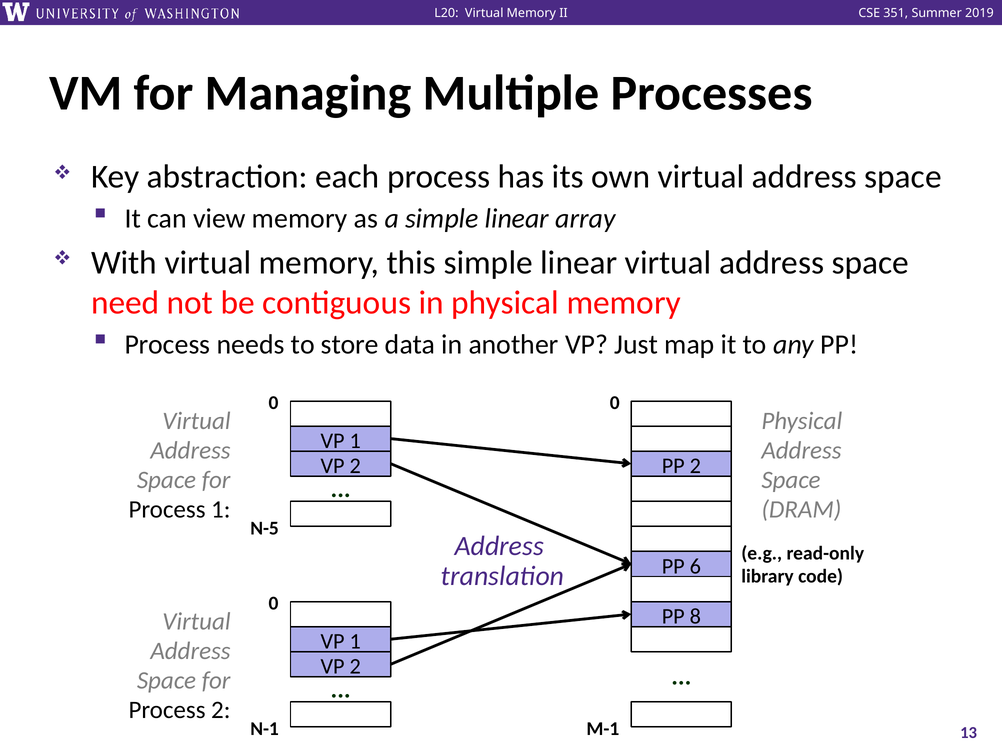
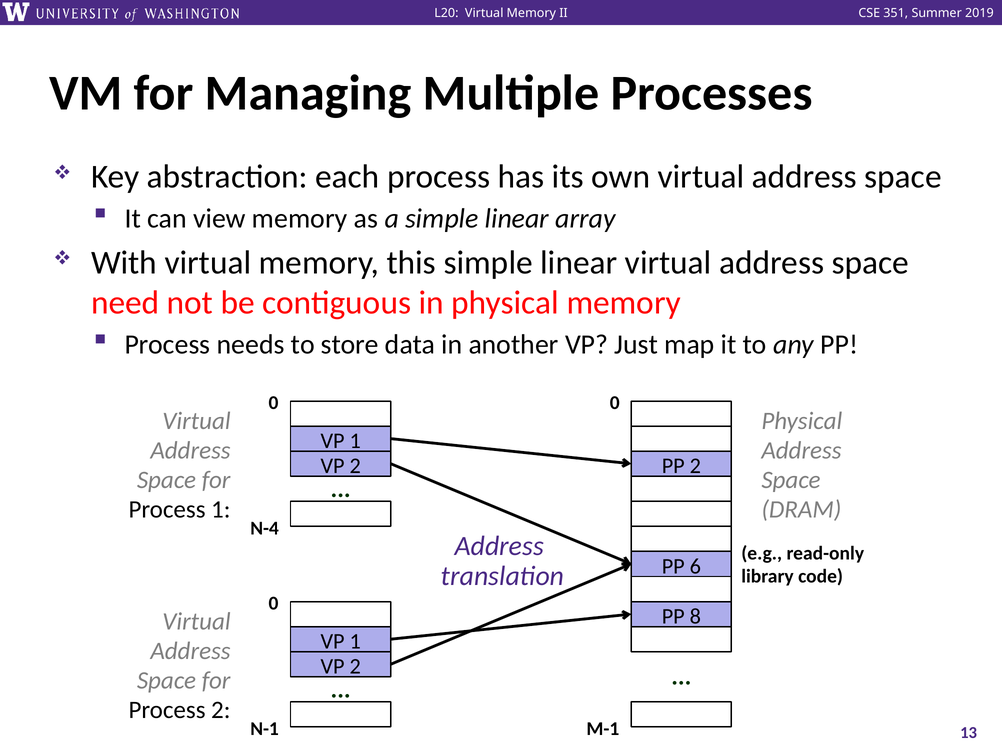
N-5: N-5 -> N-4
